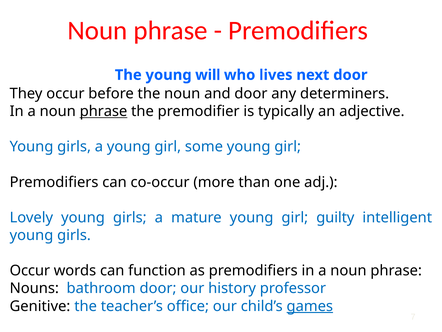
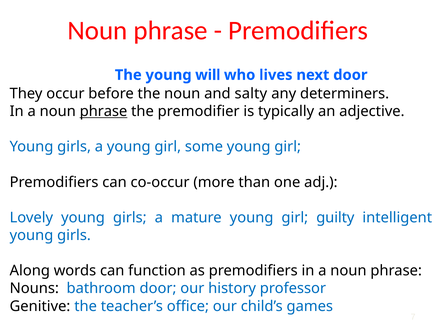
and door: door -> salty
Occur at (30, 270): Occur -> Along
games underline: present -> none
